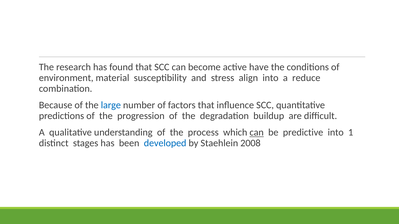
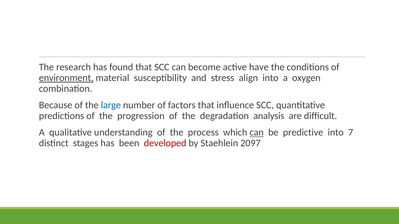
environment underline: none -> present
reduce: reduce -> oxygen
buildup: buildup -> analysis
1: 1 -> 7
developed colour: blue -> red
2008: 2008 -> 2097
